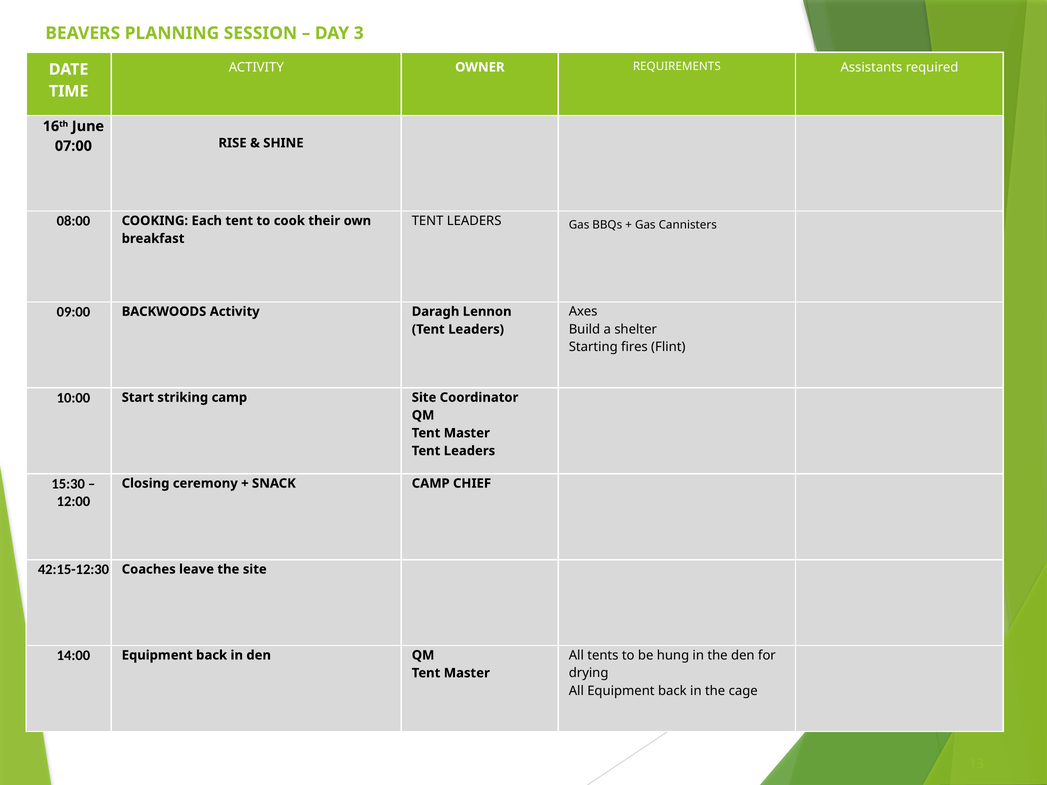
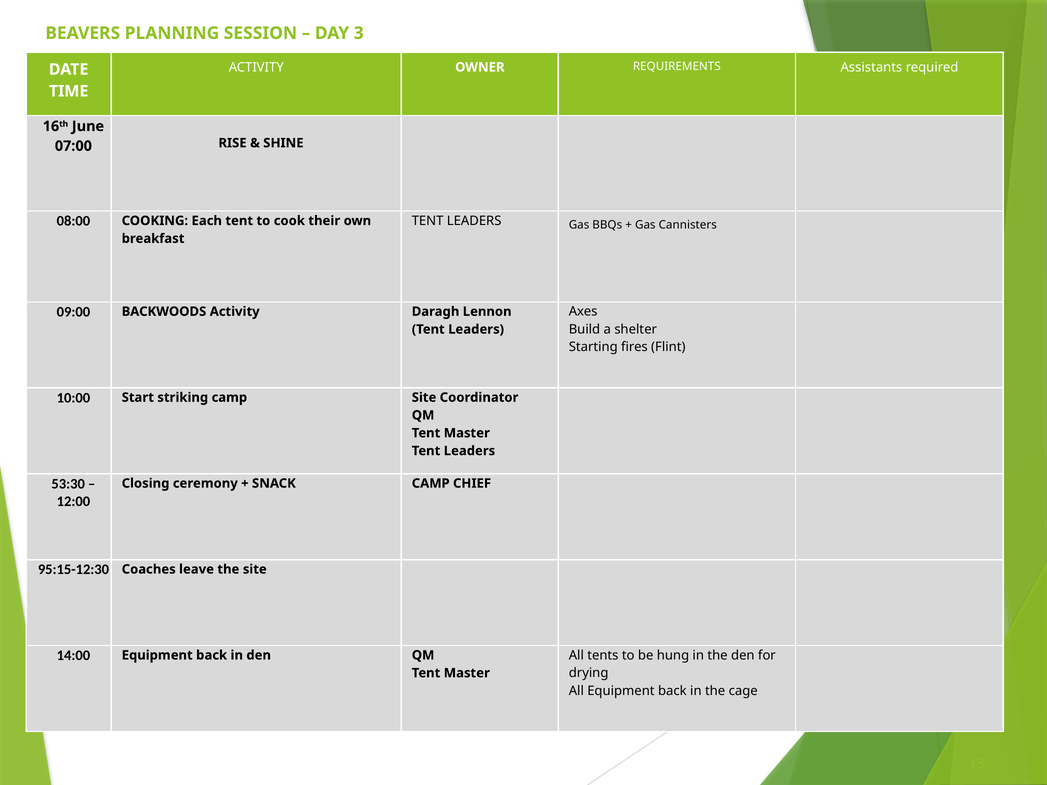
15:30: 15:30 -> 53:30
42:15-12:30: 42:15-12:30 -> 95:15-12:30
